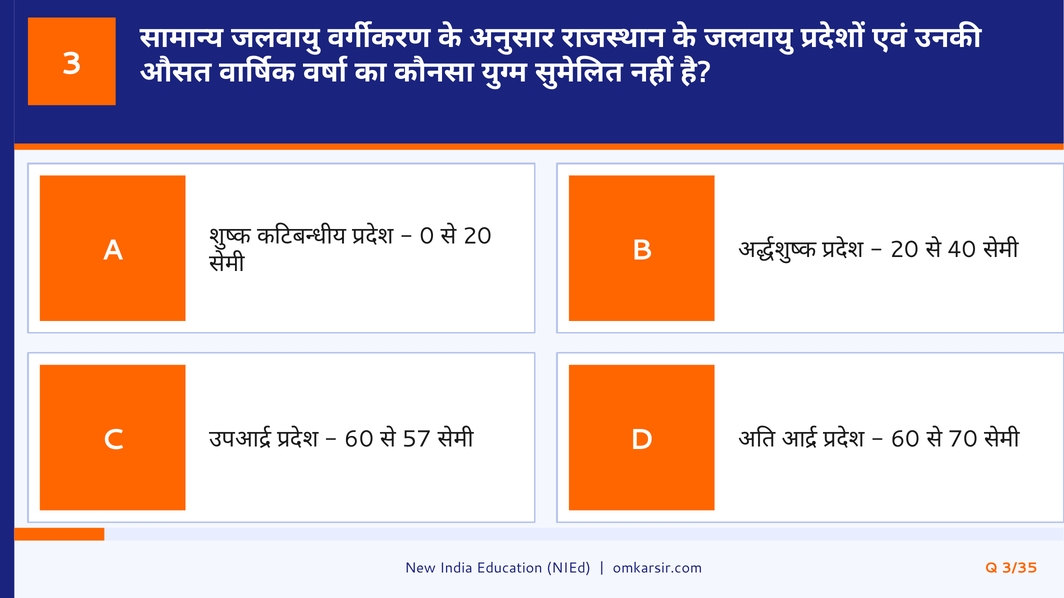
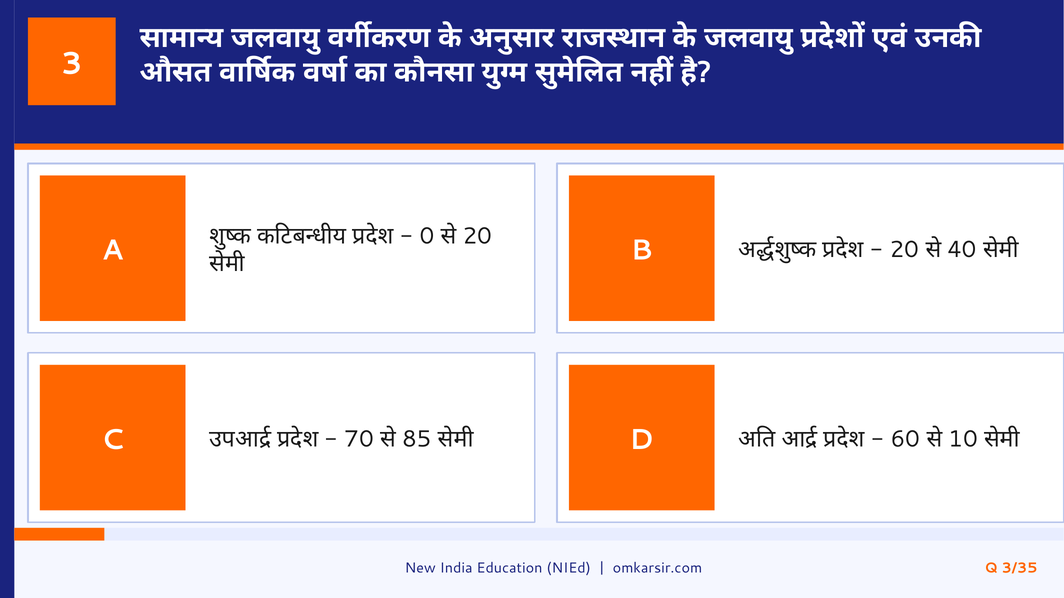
60 at (359, 440): 60 -> 70
57: 57 -> 85
70: 70 -> 10
